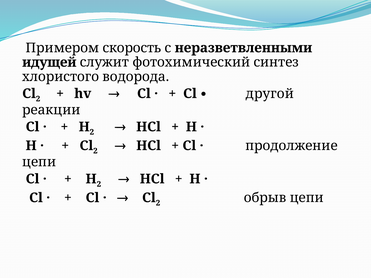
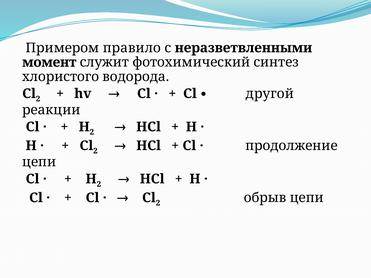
скорость: скорость -> правило
идущей: идущей -> момент
